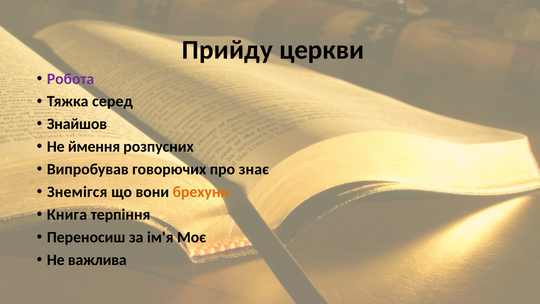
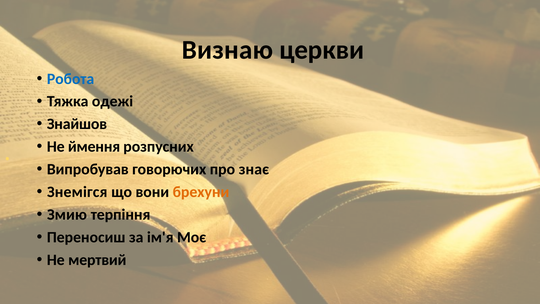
Прийду: Прийду -> Визнаю
Робота colour: purple -> blue
серед: серед -> одежі
Книга: Книга -> Змию
важлива: важлива -> мертвий
